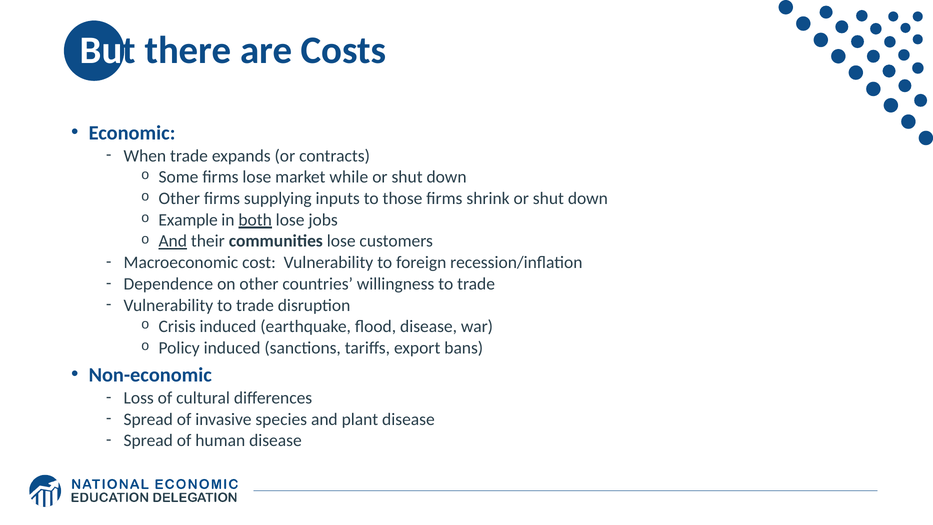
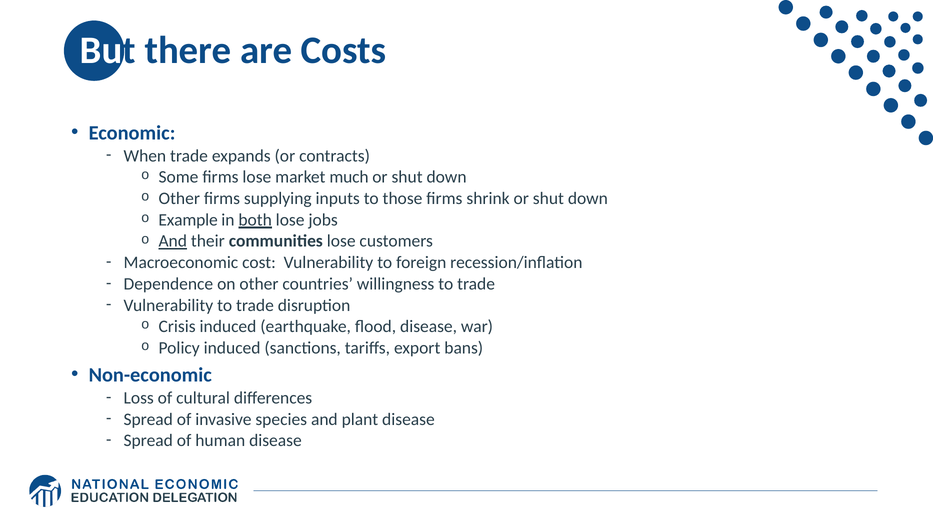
while: while -> much
